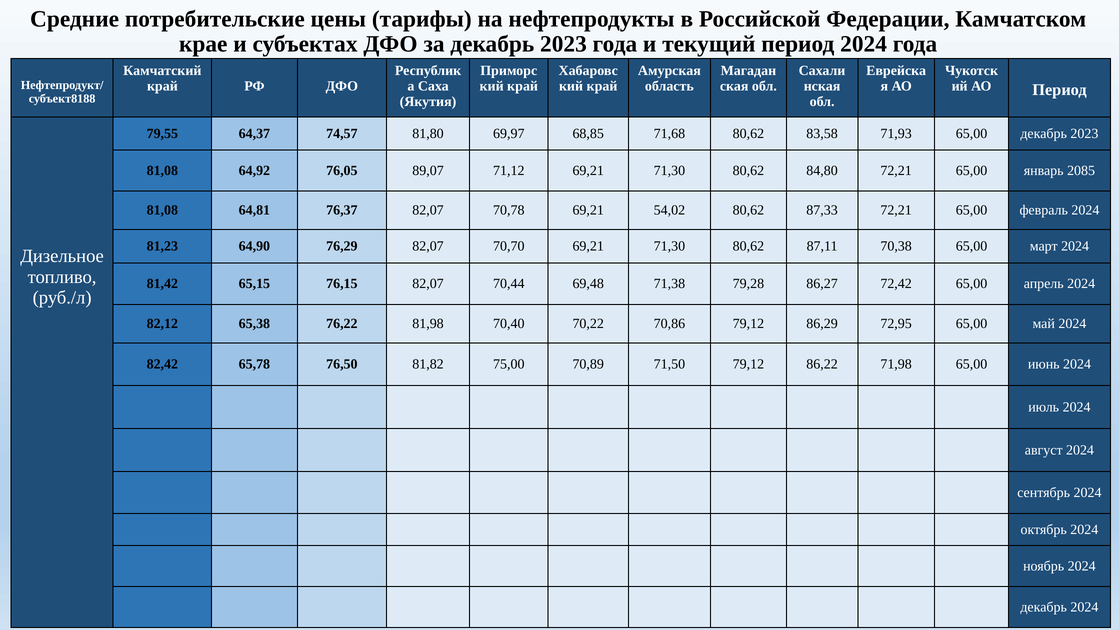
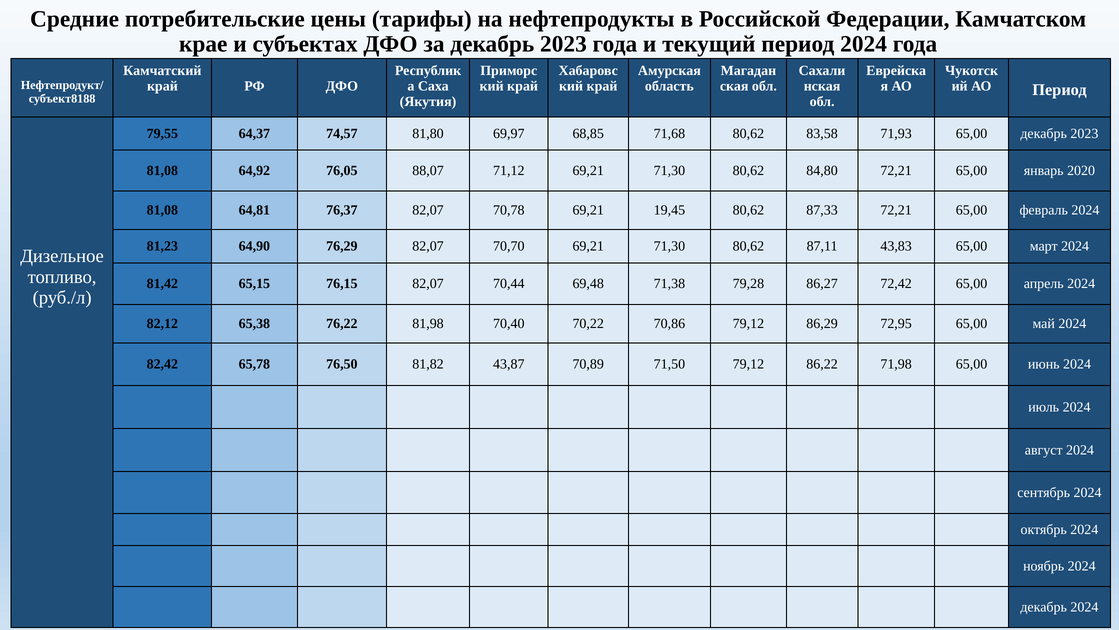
89,07: 89,07 -> 88,07
2085: 2085 -> 2020
54,02: 54,02 -> 19,45
70,38: 70,38 -> 43,83
75,00: 75,00 -> 43,87
